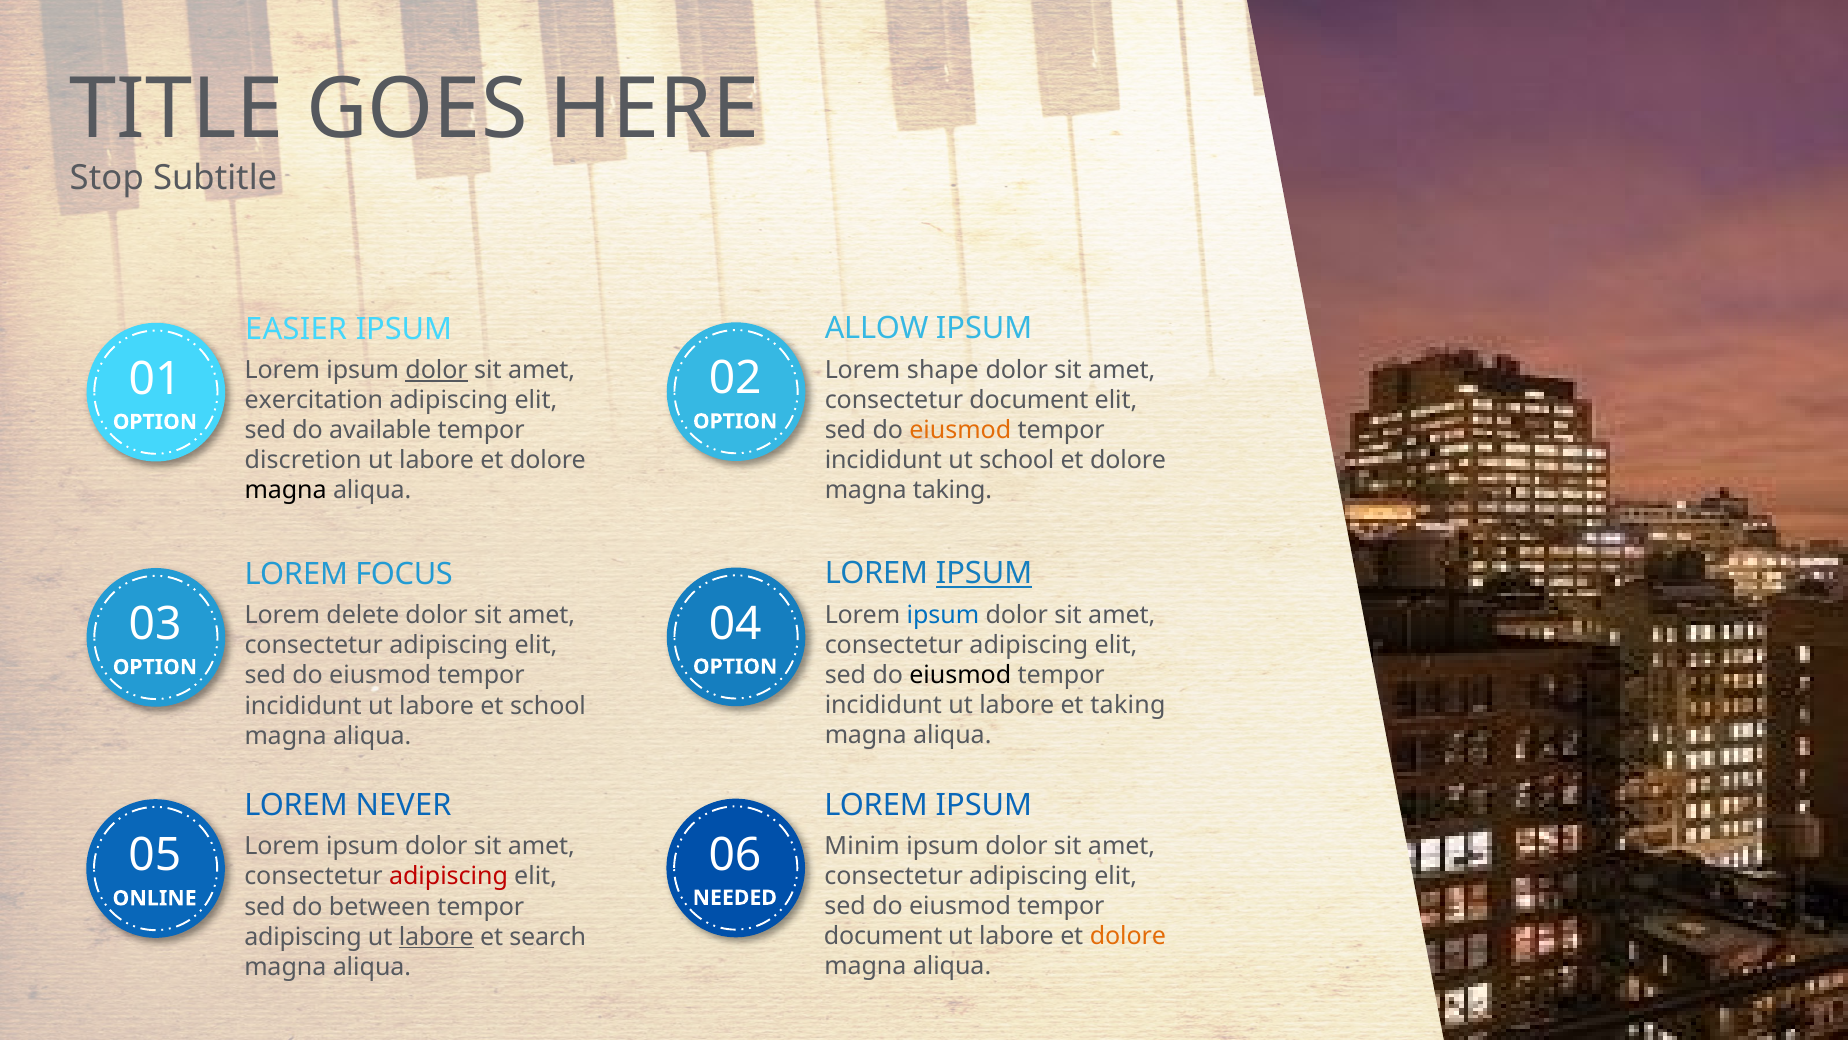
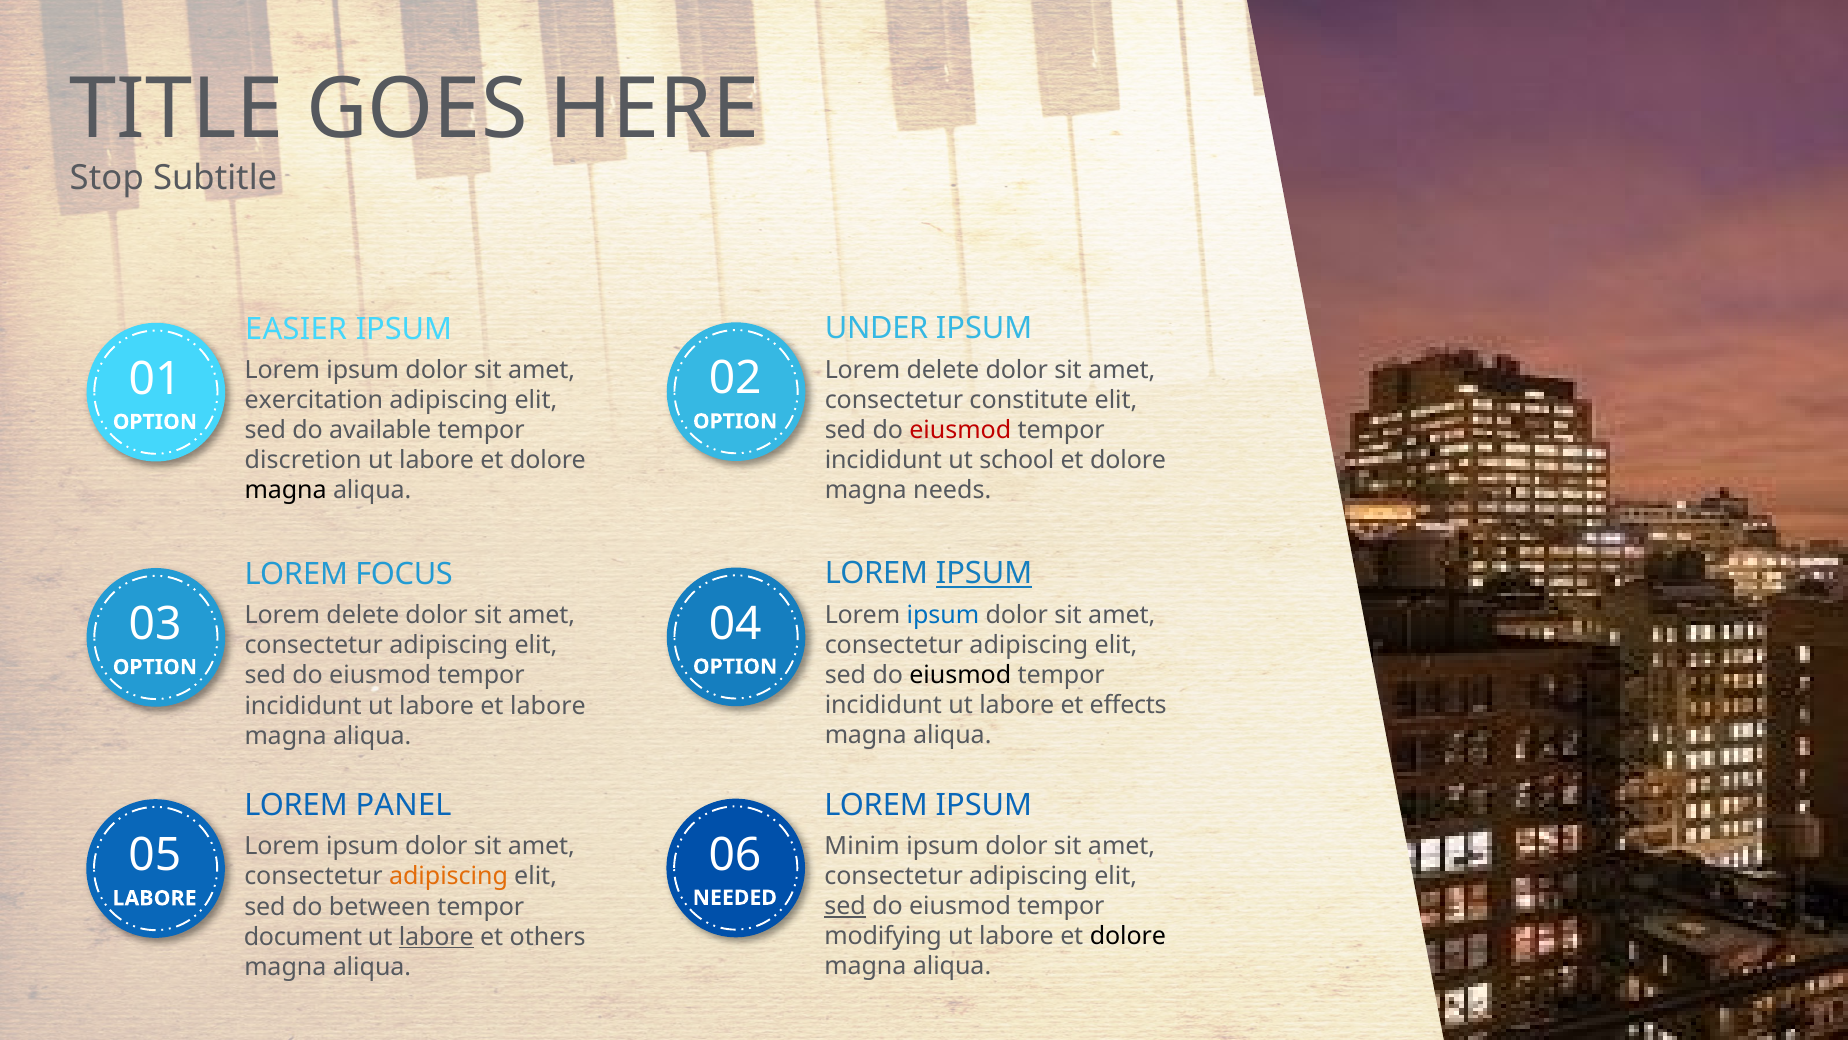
ALLOW: ALLOW -> UNDER
shape at (943, 370): shape -> delete
dolor at (437, 370) underline: present -> none
consectetur document: document -> constitute
eiusmod at (960, 430) colour: orange -> red
magna taking: taking -> needs
et taking: taking -> effects
et school: school -> labore
NEVER: NEVER -> PANEL
adipiscing at (448, 876) colour: red -> orange
ONLINE at (155, 898): ONLINE -> LABORE
sed at (845, 906) underline: none -> present
document at (883, 936): document -> modifying
dolore at (1128, 936) colour: orange -> black
adipiscing at (303, 936): adipiscing -> document
search: search -> others
